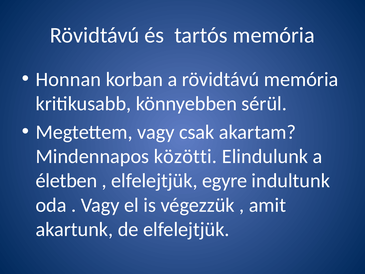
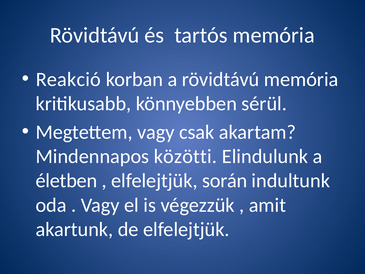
Honnan: Honnan -> Reakció
egyre: egyre -> során
